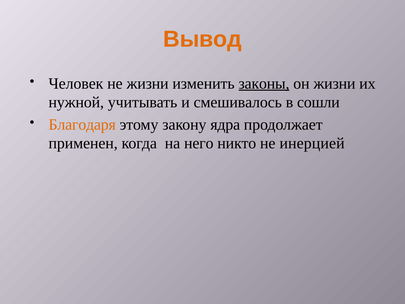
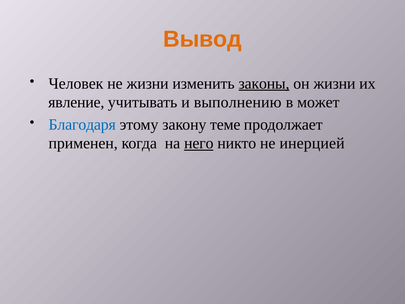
нужной: нужной -> явление
смешивалось: смешивалось -> выполнению
сошли: сошли -> может
Благодаря colour: orange -> blue
ядра: ядра -> теме
него underline: none -> present
